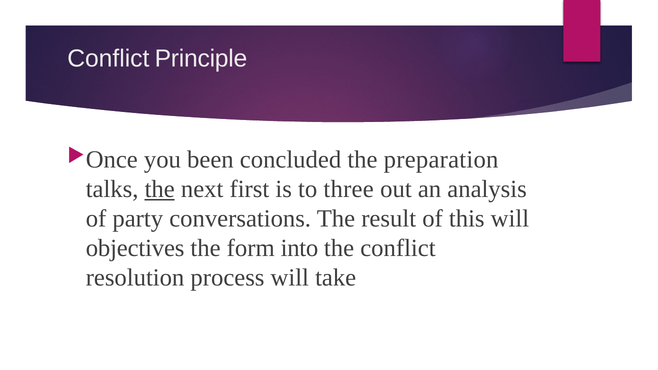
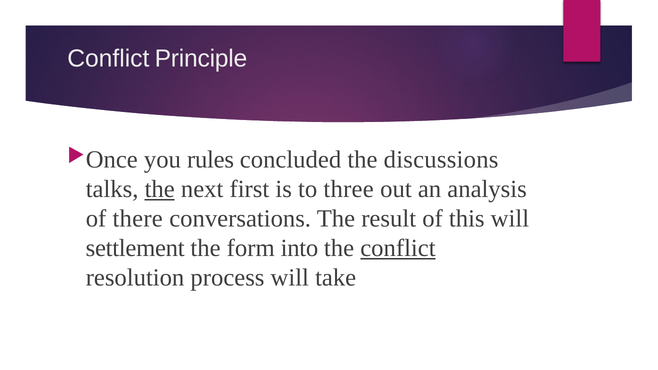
been: been -> rules
preparation: preparation -> discussions
party: party -> there
objectives: objectives -> settlement
conflict at (398, 248) underline: none -> present
